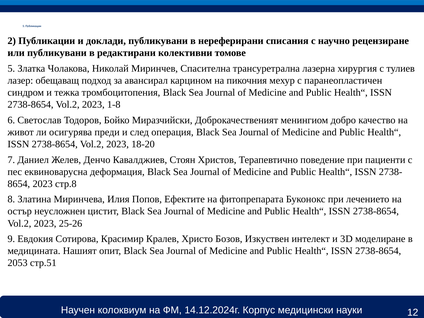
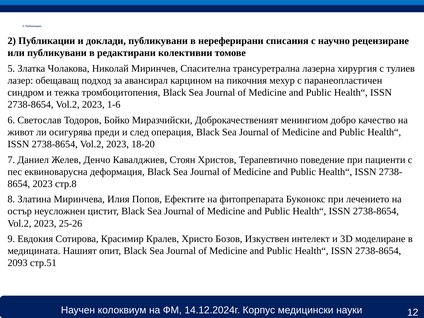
1-8: 1-8 -> 1-6
2053: 2053 -> 2093
